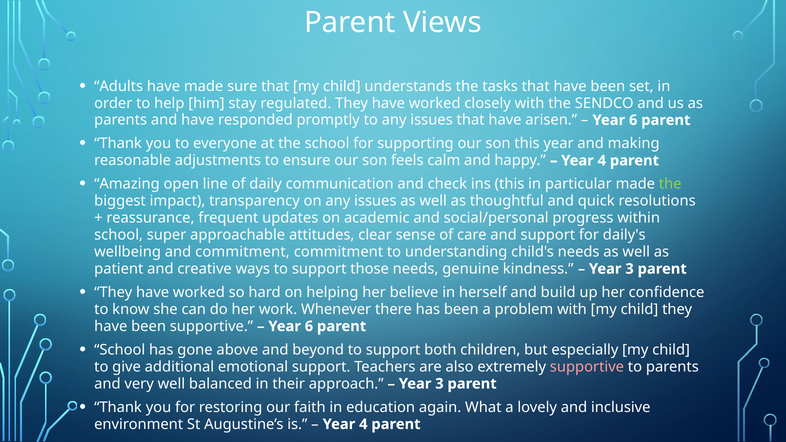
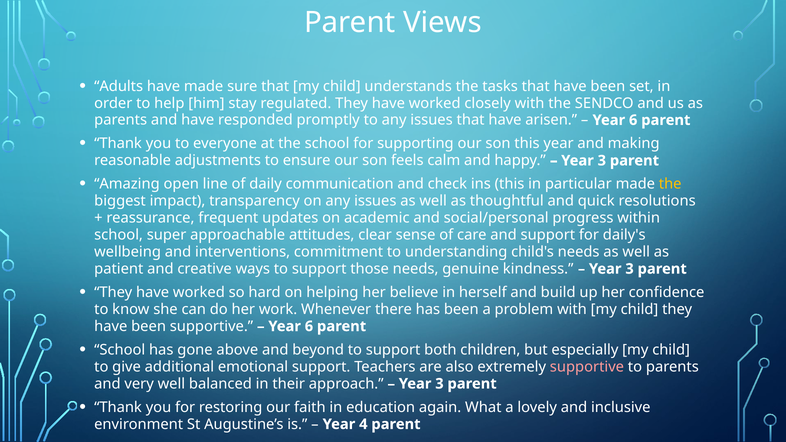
4 at (602, 161): 4 -> 3
the at (670, 184) colour: light green -> yellow
and commitment: commitment -> interventions
